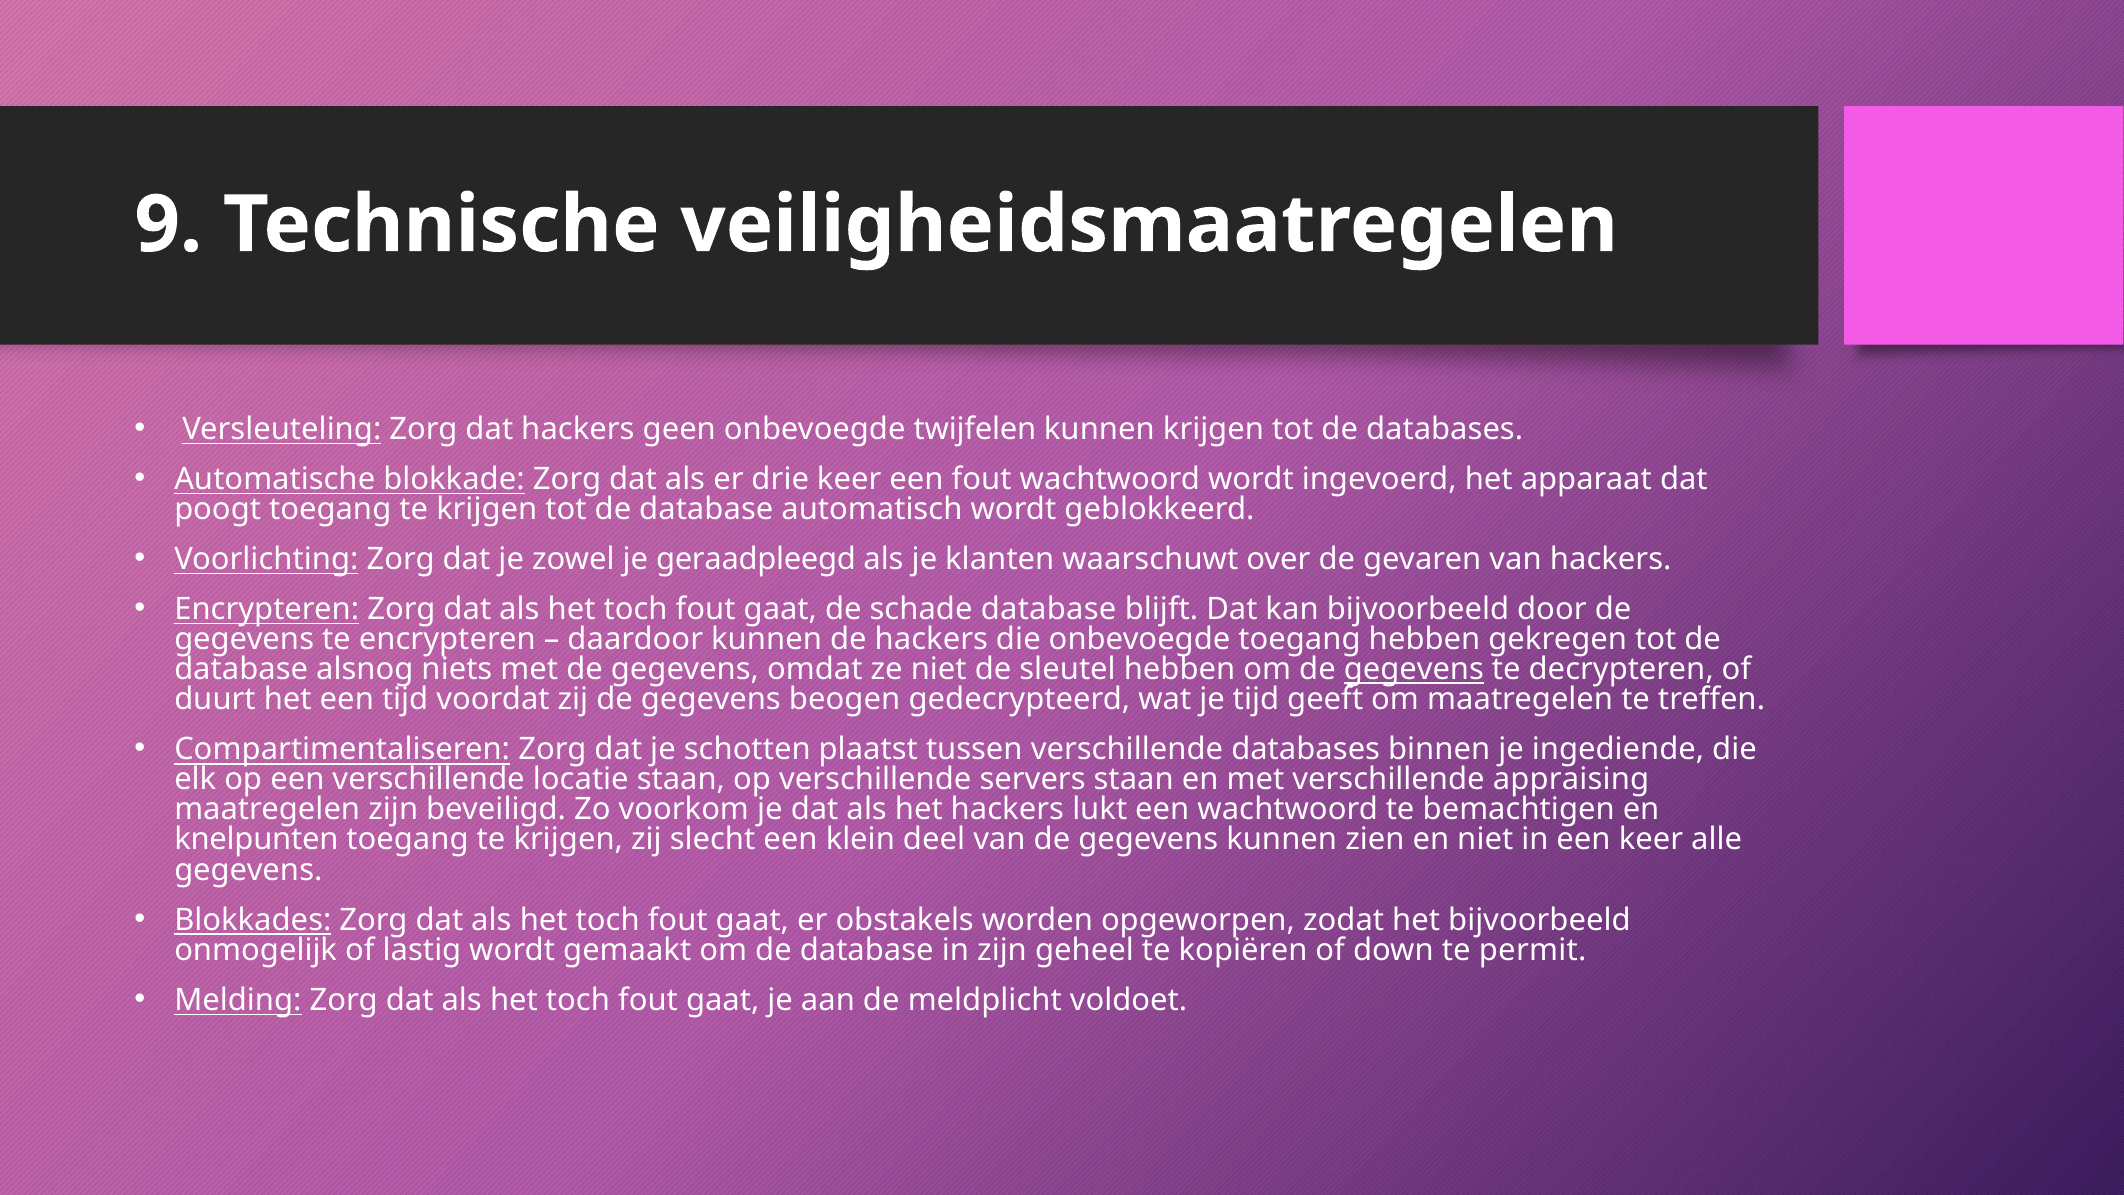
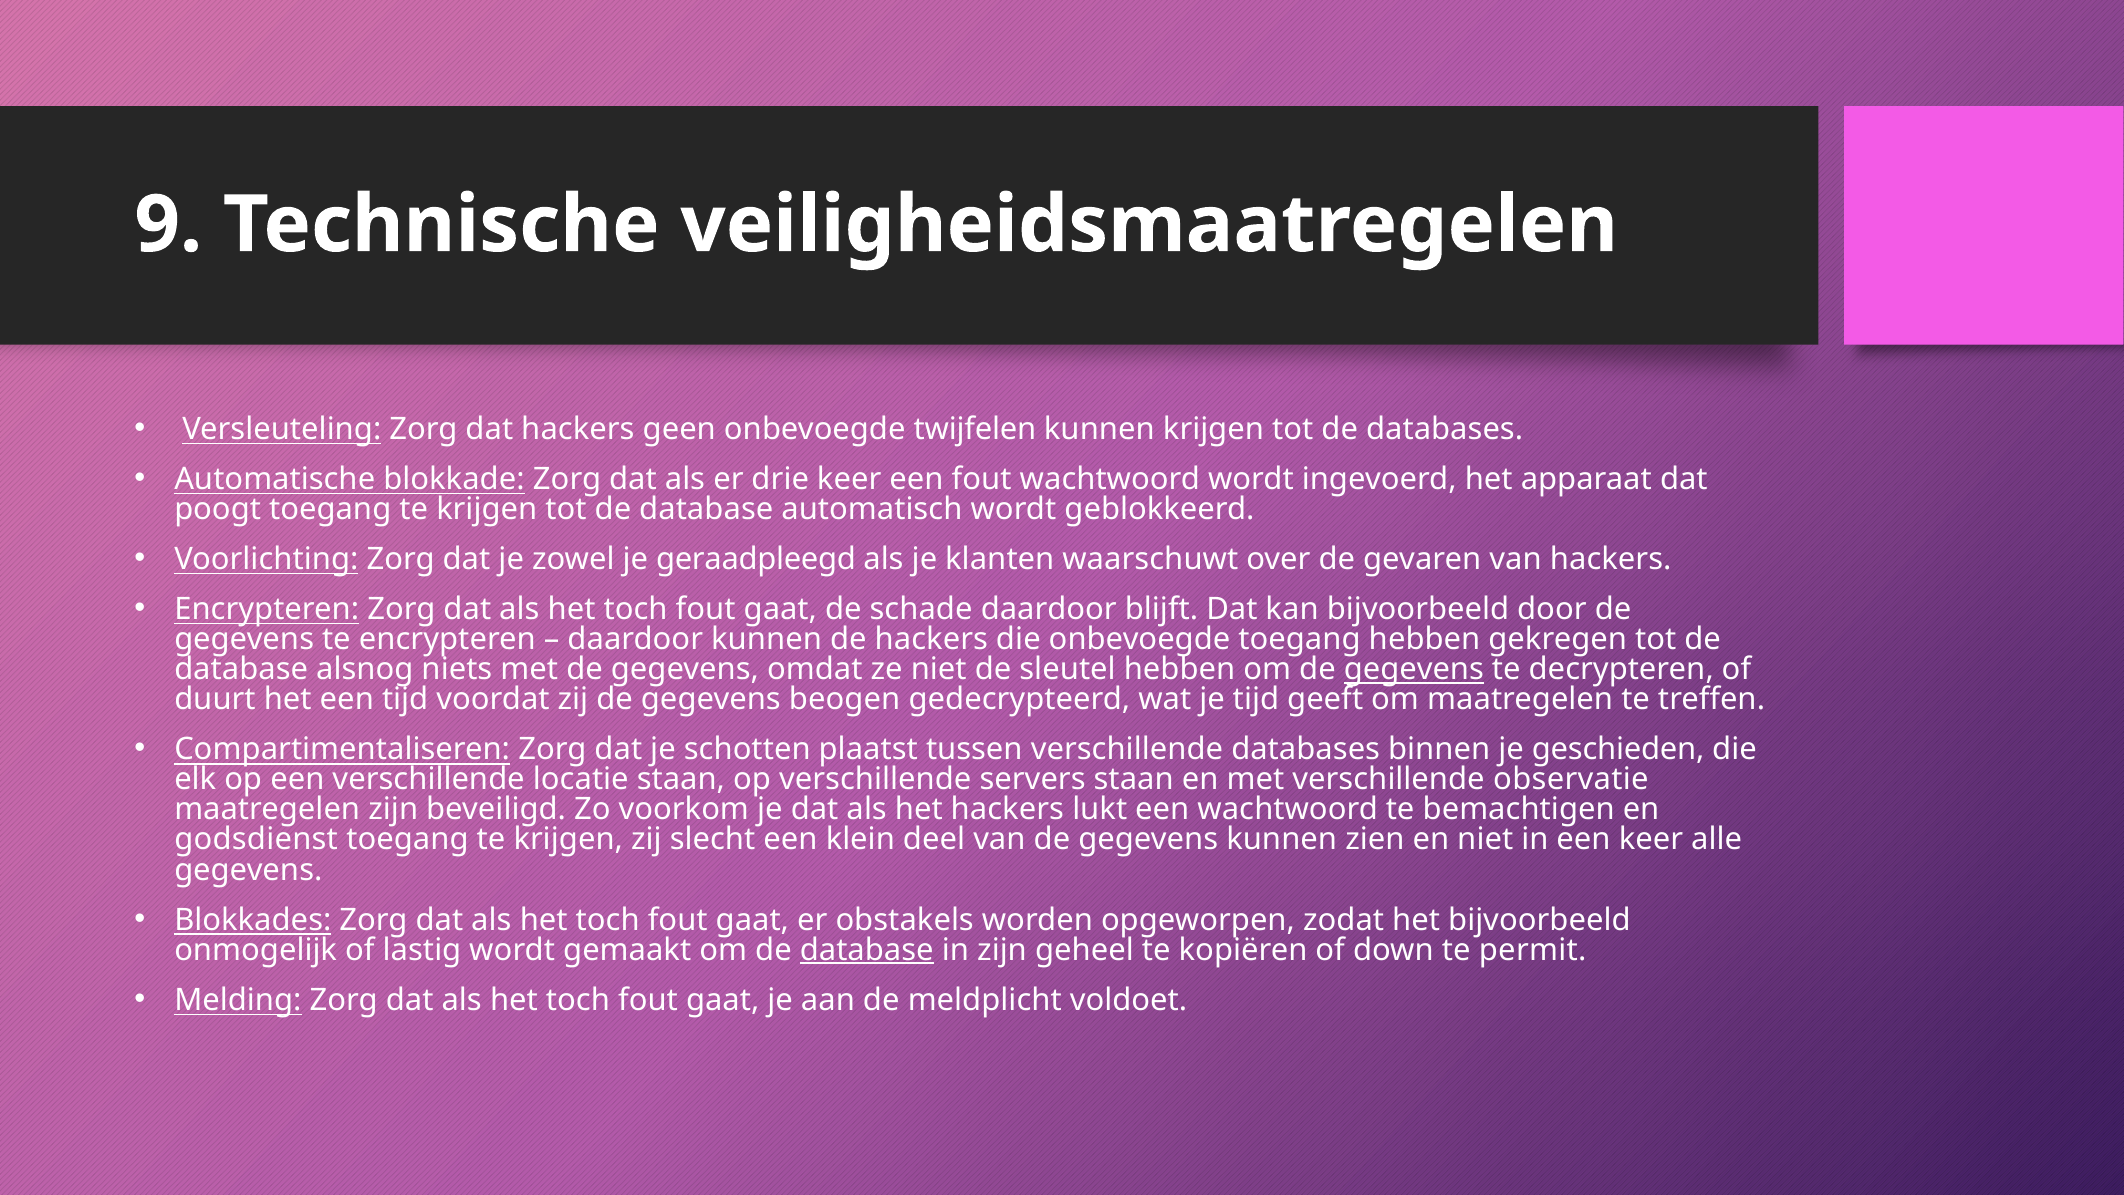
schade database: database -> daardoor
ingediende: ingediende -> geschieden
appraising: appraising -> observatie
knelpunten: knelpunten -> godsdienst
database at (867, 950) underline: none -> present
